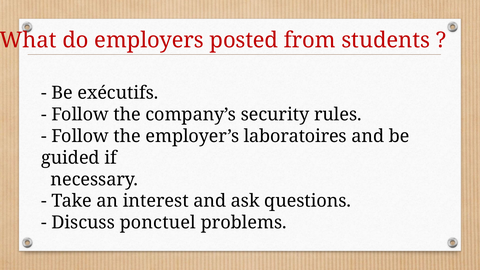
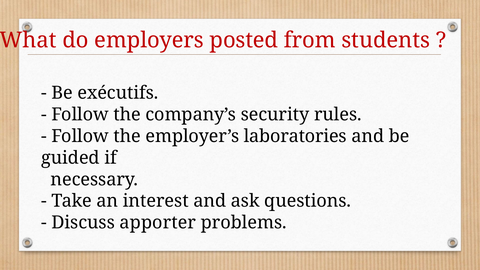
laboratoires: laboratoires -> laboratories
ponctuel: ponctuel -> apporter
